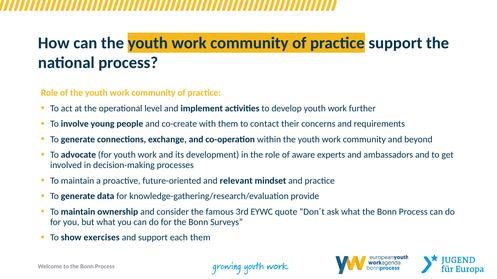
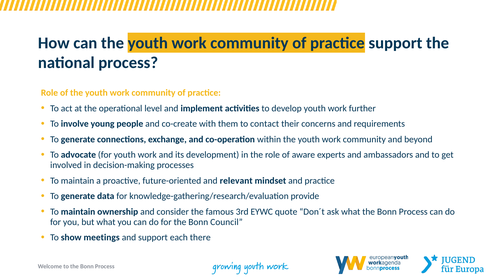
Surveys: Surveys -> Council
exercises: exercises -> meetings
each them: them -> there
